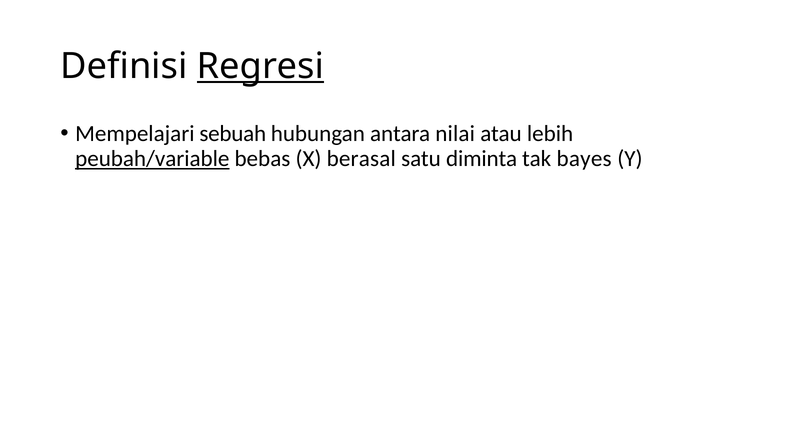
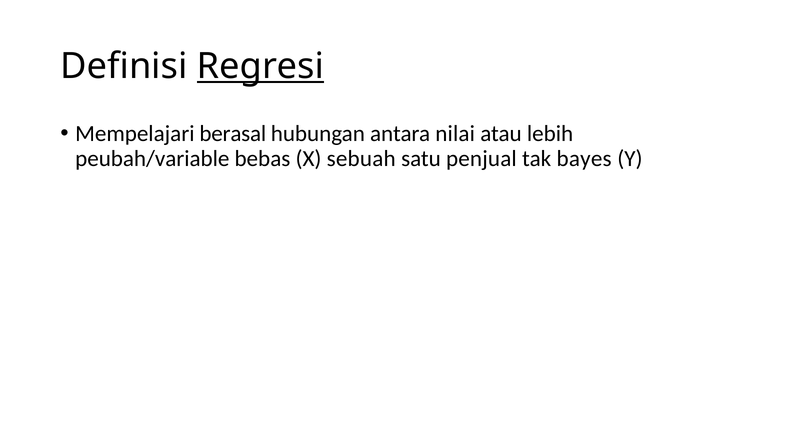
sebuah: sebuah -> berasal
peubah/variable underline: present -> none
berasal: berasal -> sebuah
diminta: diminta -> penjual
